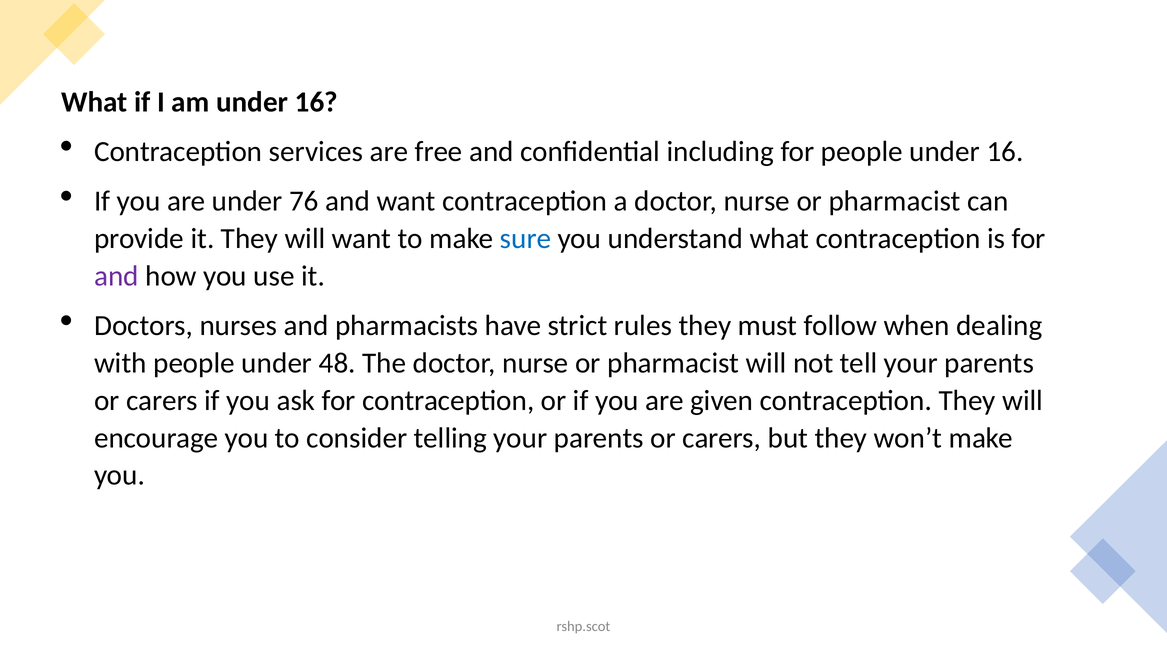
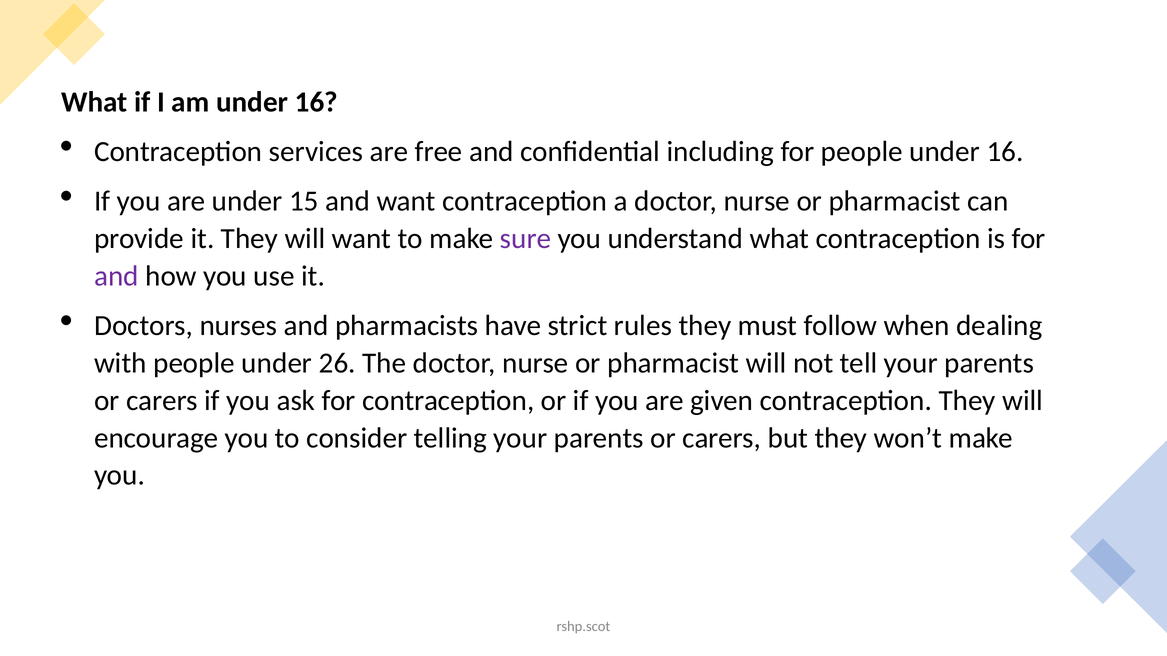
76: 76 -> 15
sure colour: blue -> purple
48: 48 -> 26
